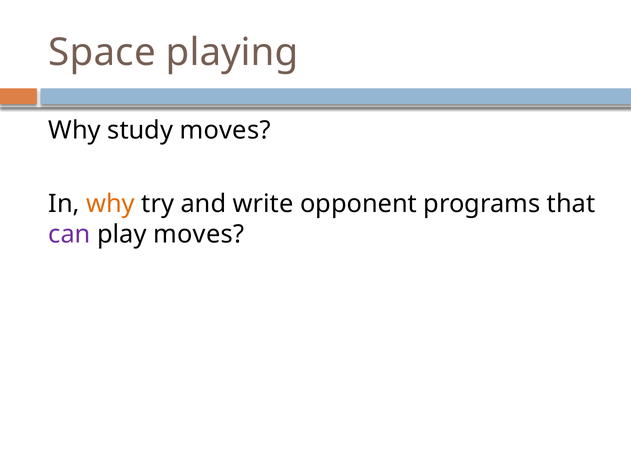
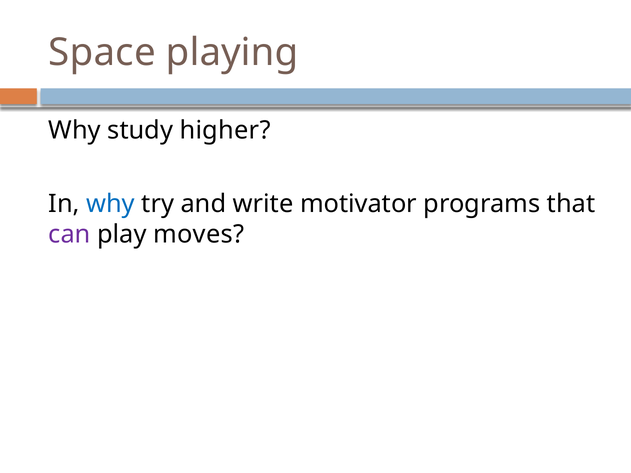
study moves: moves -> higher
why at (111, 204) colour: orange -> blue
opponent: opponent -> motivator
